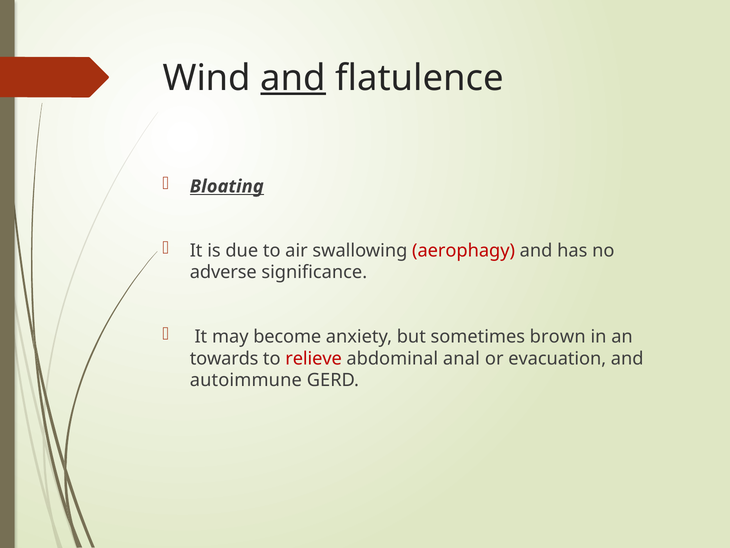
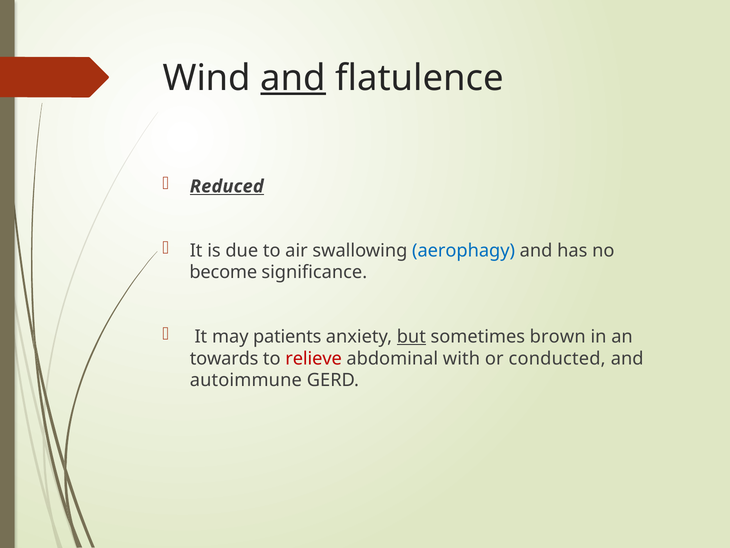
Bloating: Bloating -> Reduced
aerophagy colour: red -> blue
adverse: adverse -> become
become: become -> patients
but underline: none -> present
anal: anal -> with
evacuation: evacuation -> conducted
